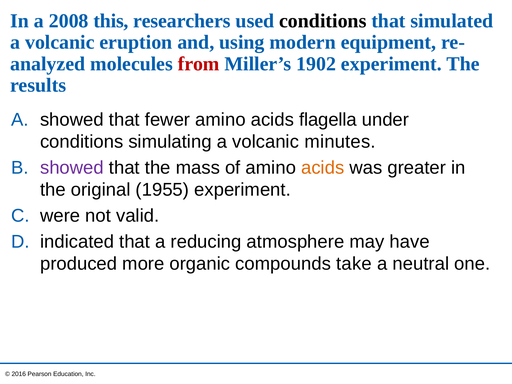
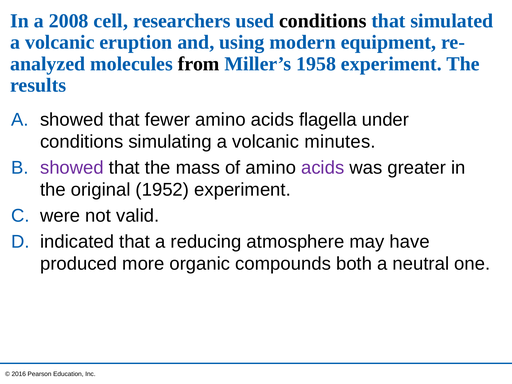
this: this -> cell
from colour: red -> black
1902: 1902 -> 1958
acids at (323, 168) colour: orange -> purple
1955: 1955 -> 1952
take: take -> both
